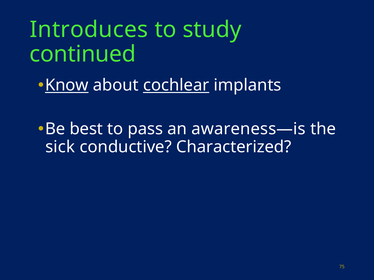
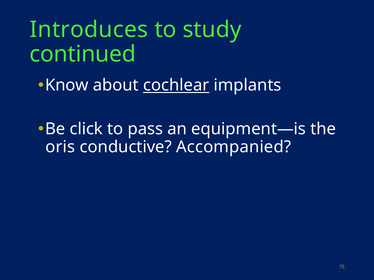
Know underline: present -> none
best: best -> click
awareness—is: awareness—is -> equipment—is
sick: sick -> oris
Characterized: Characterized -> Accompanied
